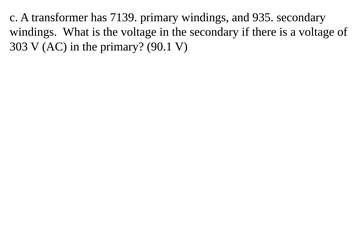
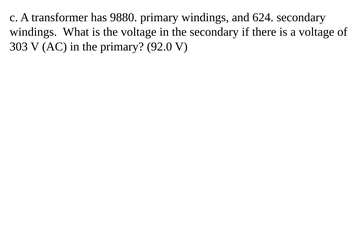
7139: 7139 -> 9880
935: 935 -> 624
90.1: 90.1 -> 92.0
